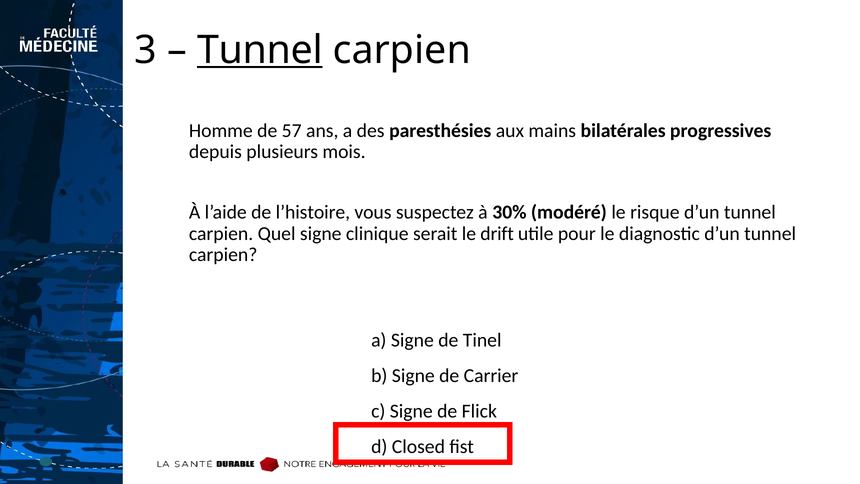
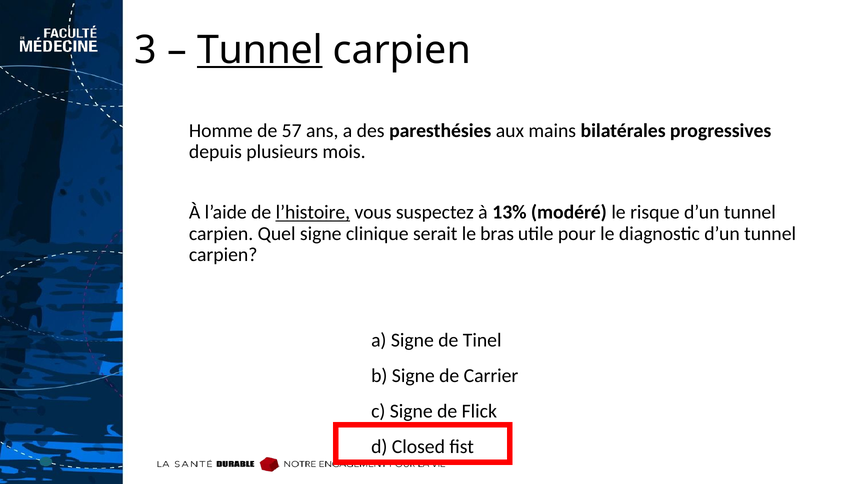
l’histoire underline: none -> present
30%: 30% -> 13%
drift: drift -> bras
